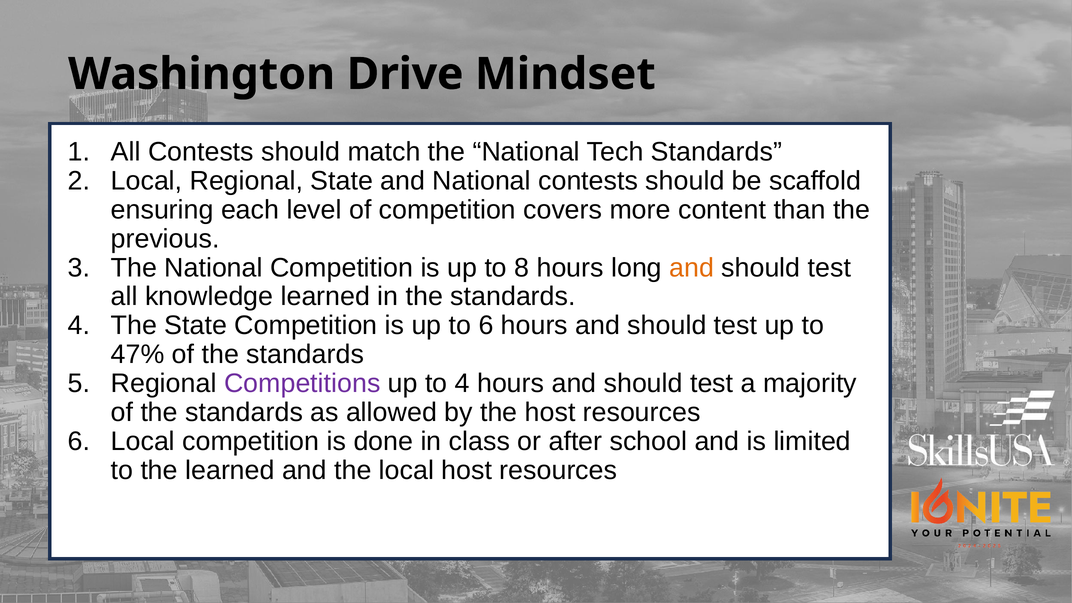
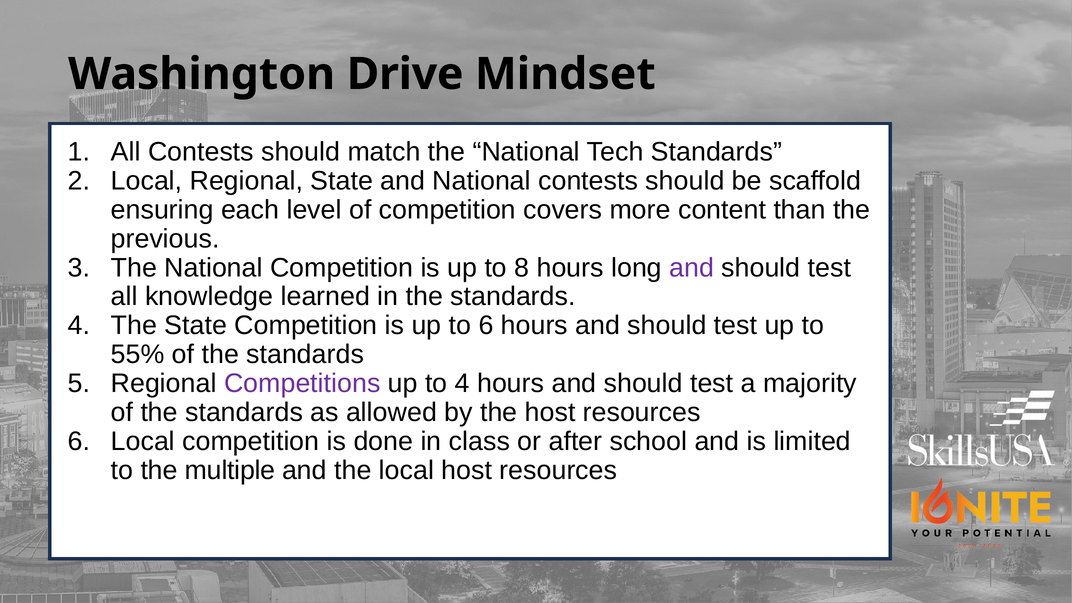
and at (692, 268) colour: orange -> purple
47%: 47% -> 55%
the learned: learned -> multiple
